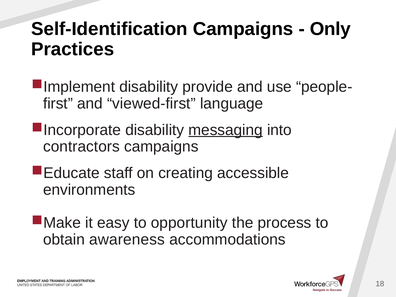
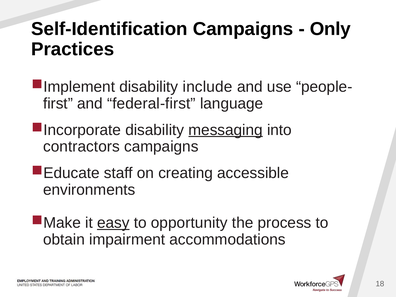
provide: provide -> include
viewed-first: viewed-first -> federal-first
easy underline: none -> present
awareness: awareness -> impairment
